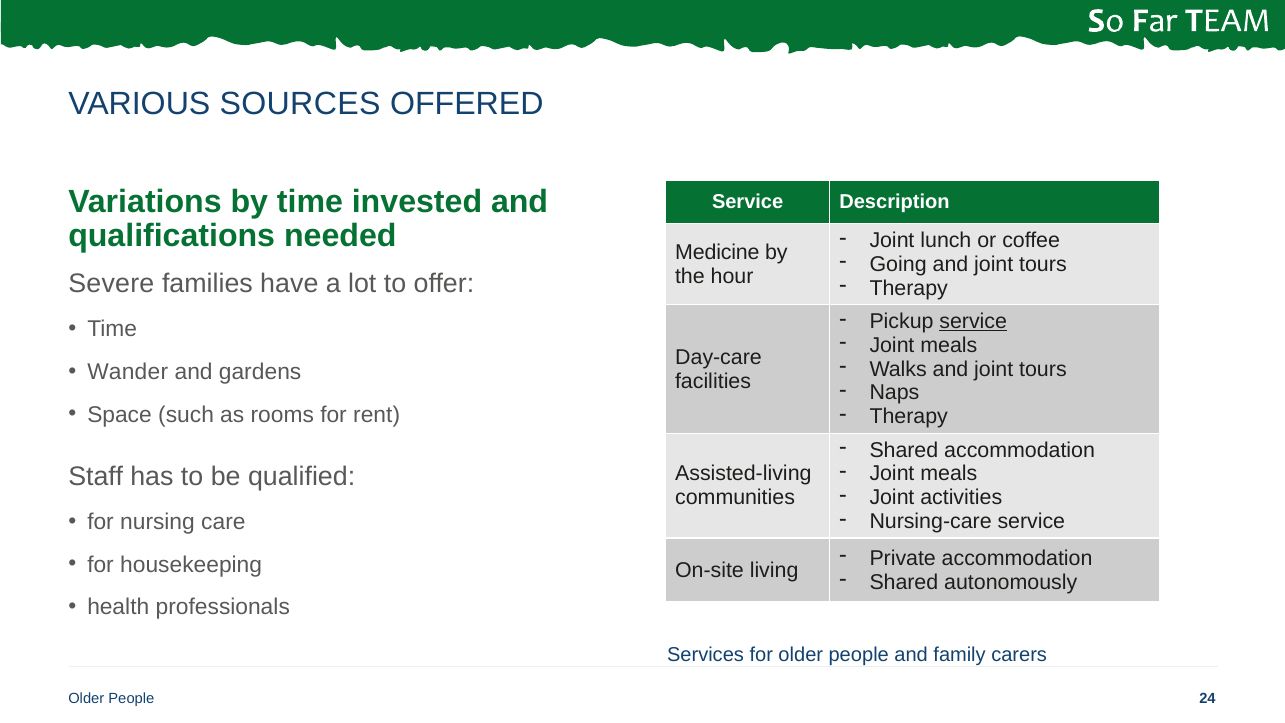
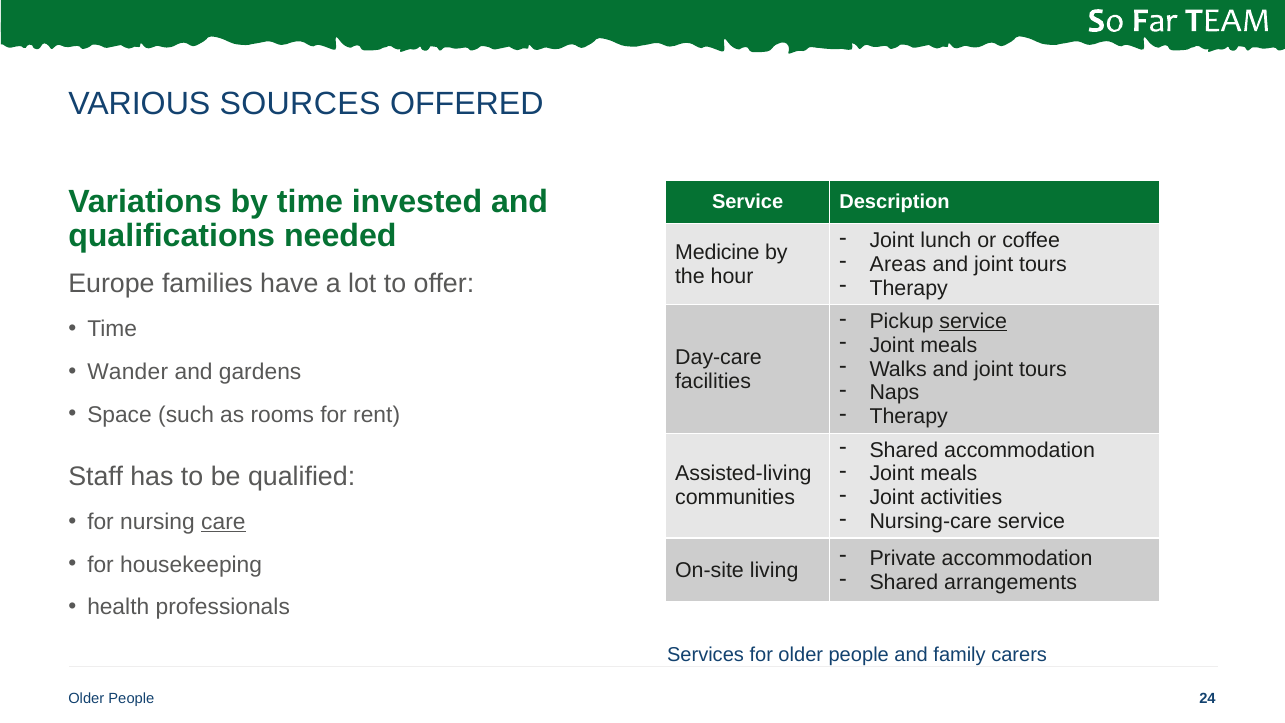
Going: Going -> Areas
Severe: Severe -> Europe
care underline: none -> present
autonomously: autonomously -> arrangements
